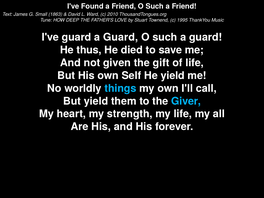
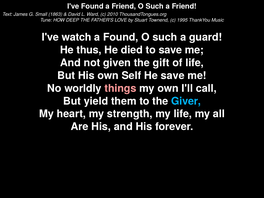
I've guard: guard -> watch
Guard at (121, 37): Guard -> Found
He yield: yield -> save
things colour: light blue -> pink
